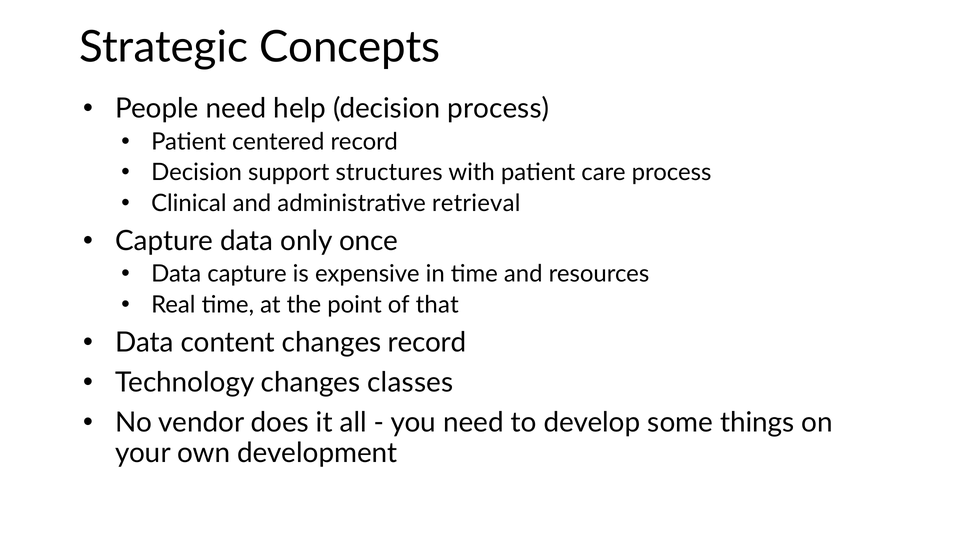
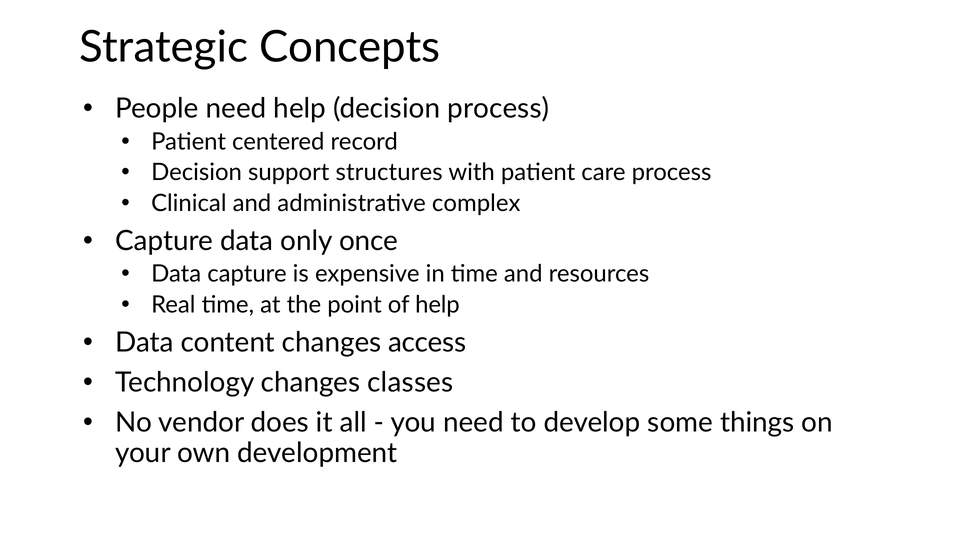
retrieval: retrieval -> complex
of that: that -> help
changes record: record -> access
